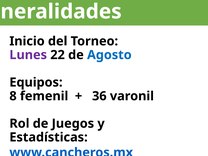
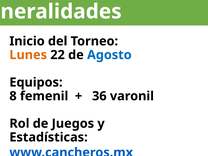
Lunes colour: purple -> orange
